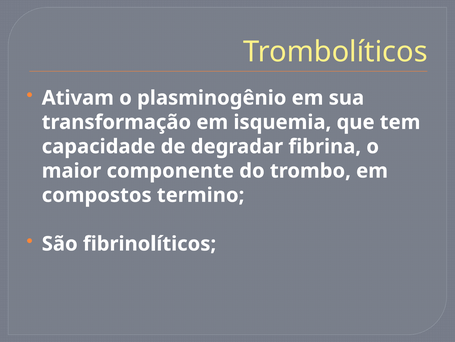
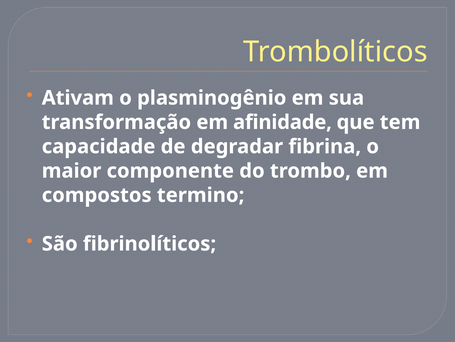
isquemia: isquemia -> afinidade
